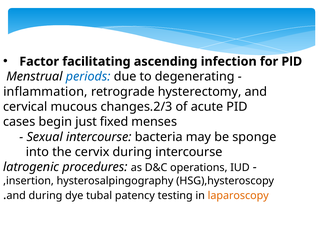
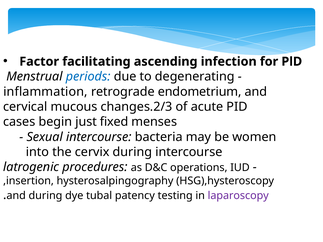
hysterectomy: hysterectomy -> endometrium
sponge: sponge -> women
laparoscopy colour: orange -> purple
